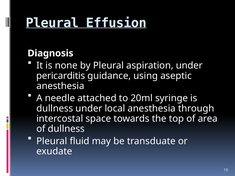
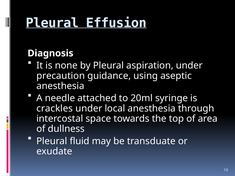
pericarditis: pericarditis -> precaution
dullness at (55, 109): dullness -> crackles
